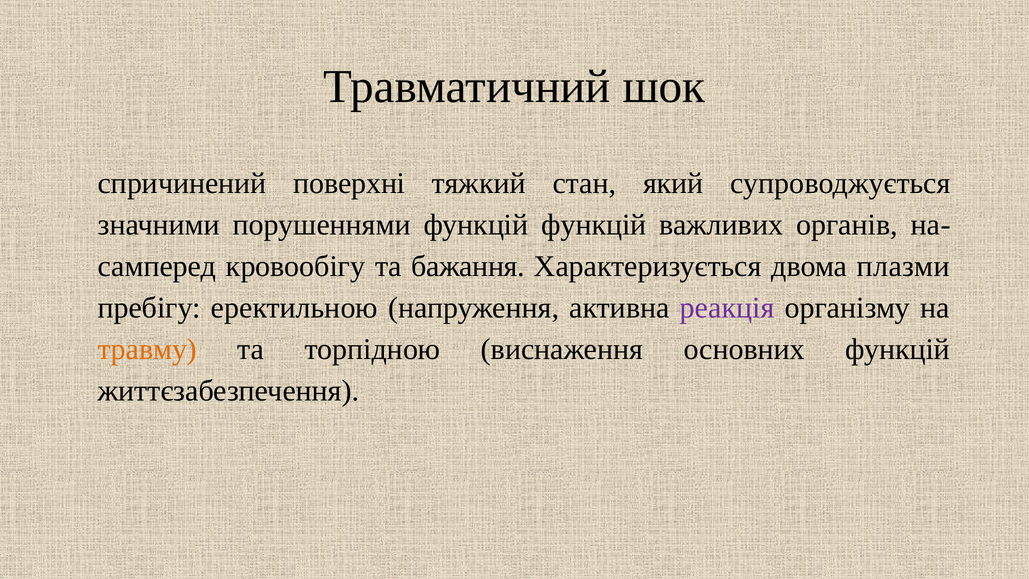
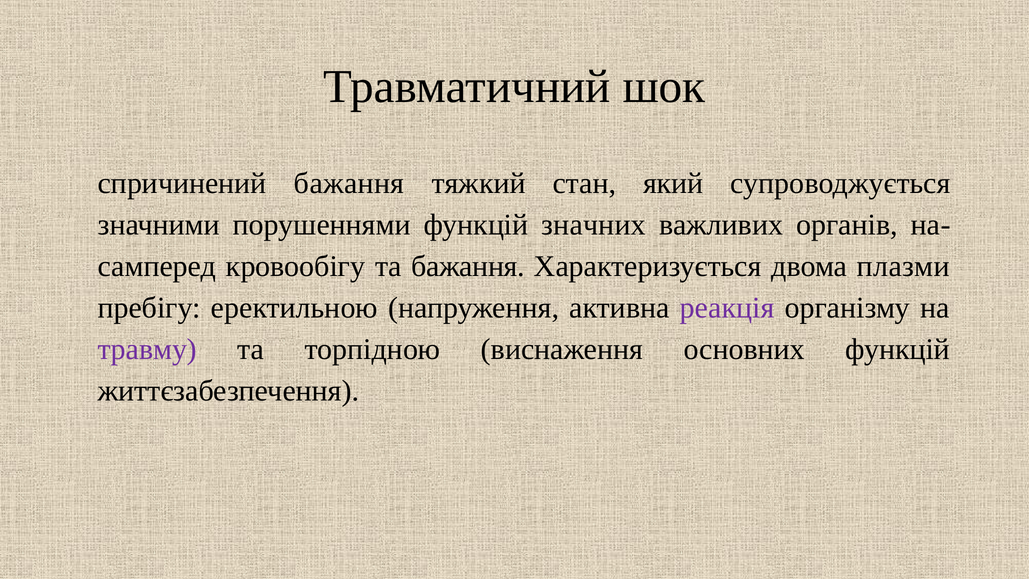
спричинений поверхні: поверхні -> бажання
функцій функцій: функцій -> значних
травму colour: orange -> purple
